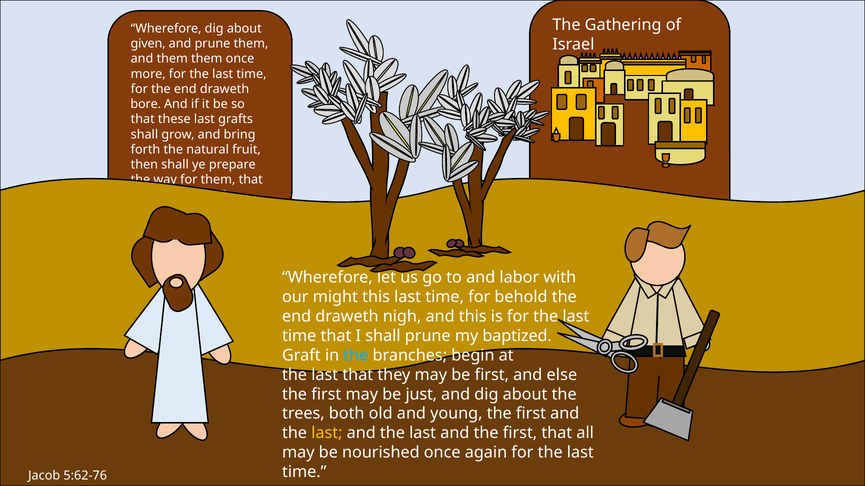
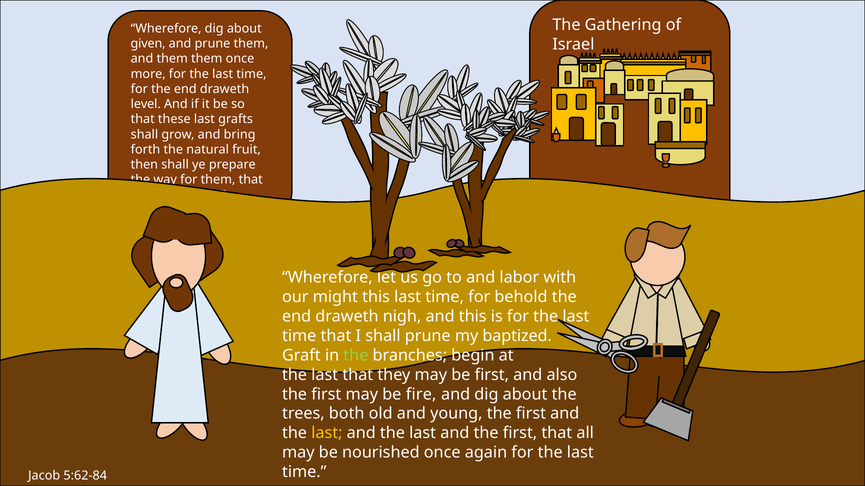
bore: bore -> level
the at (356, 356) colour: light blue -> light green
else: else -> also
just: just -> fire
5:62-76: 5:62-76 -> 5:62-84
